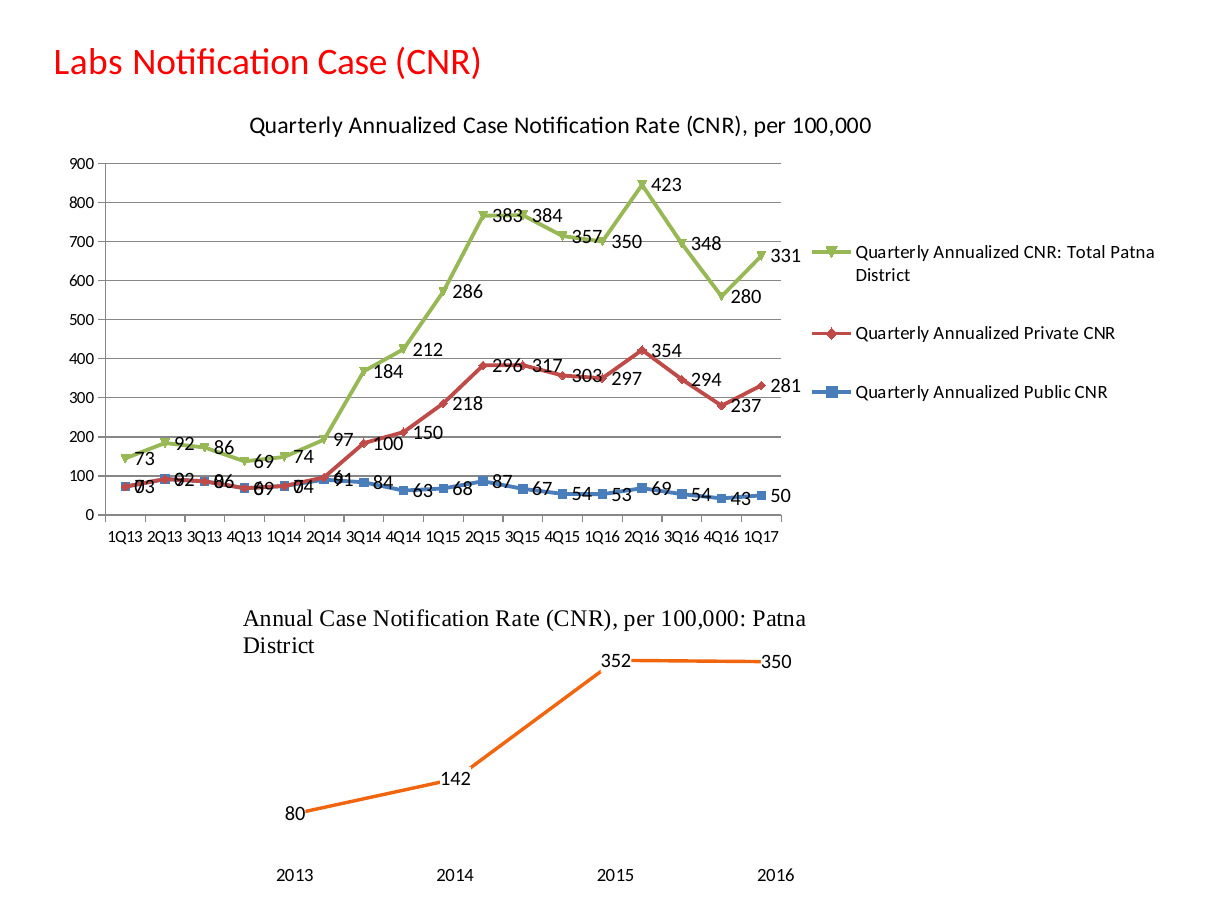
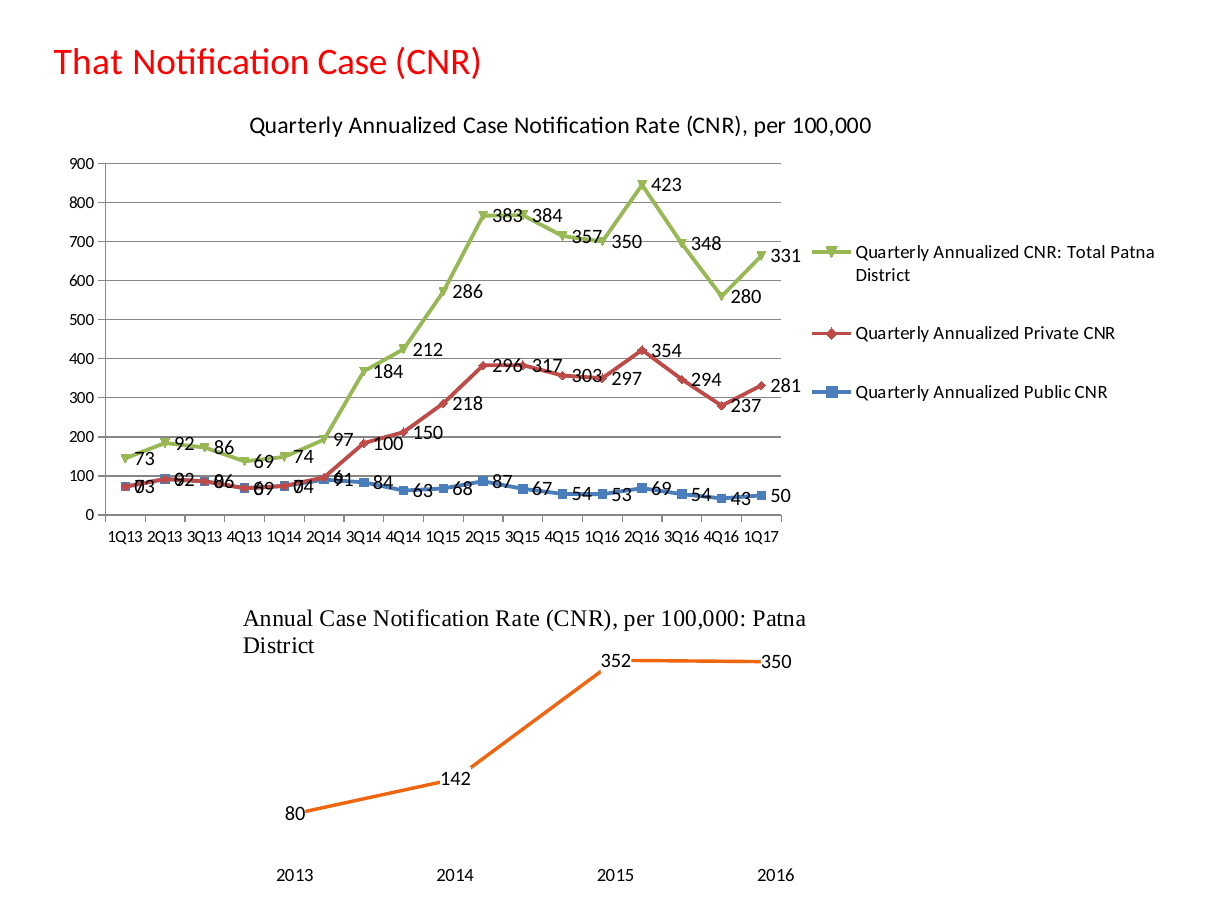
Labs: Labs -> That
